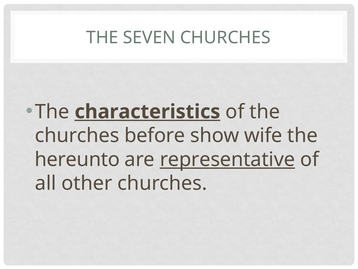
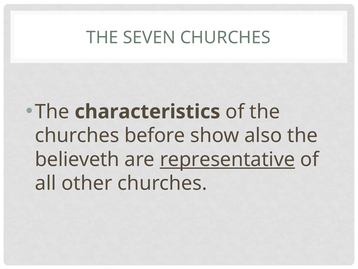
characteristics underline: present -> none
wife: wife -> also
hereunto: hereunto -> believeth
